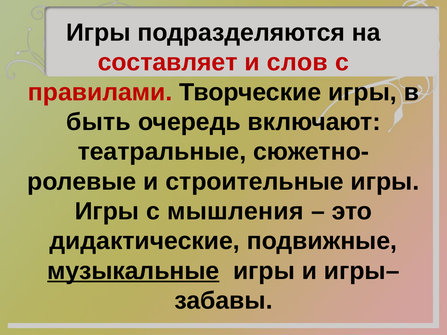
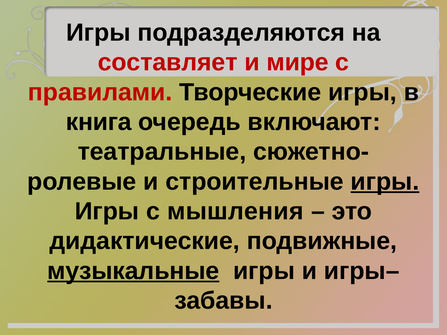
слов: слов -> мире
быть: быть -> книга
игры at (385, 182) underline: none -> present
